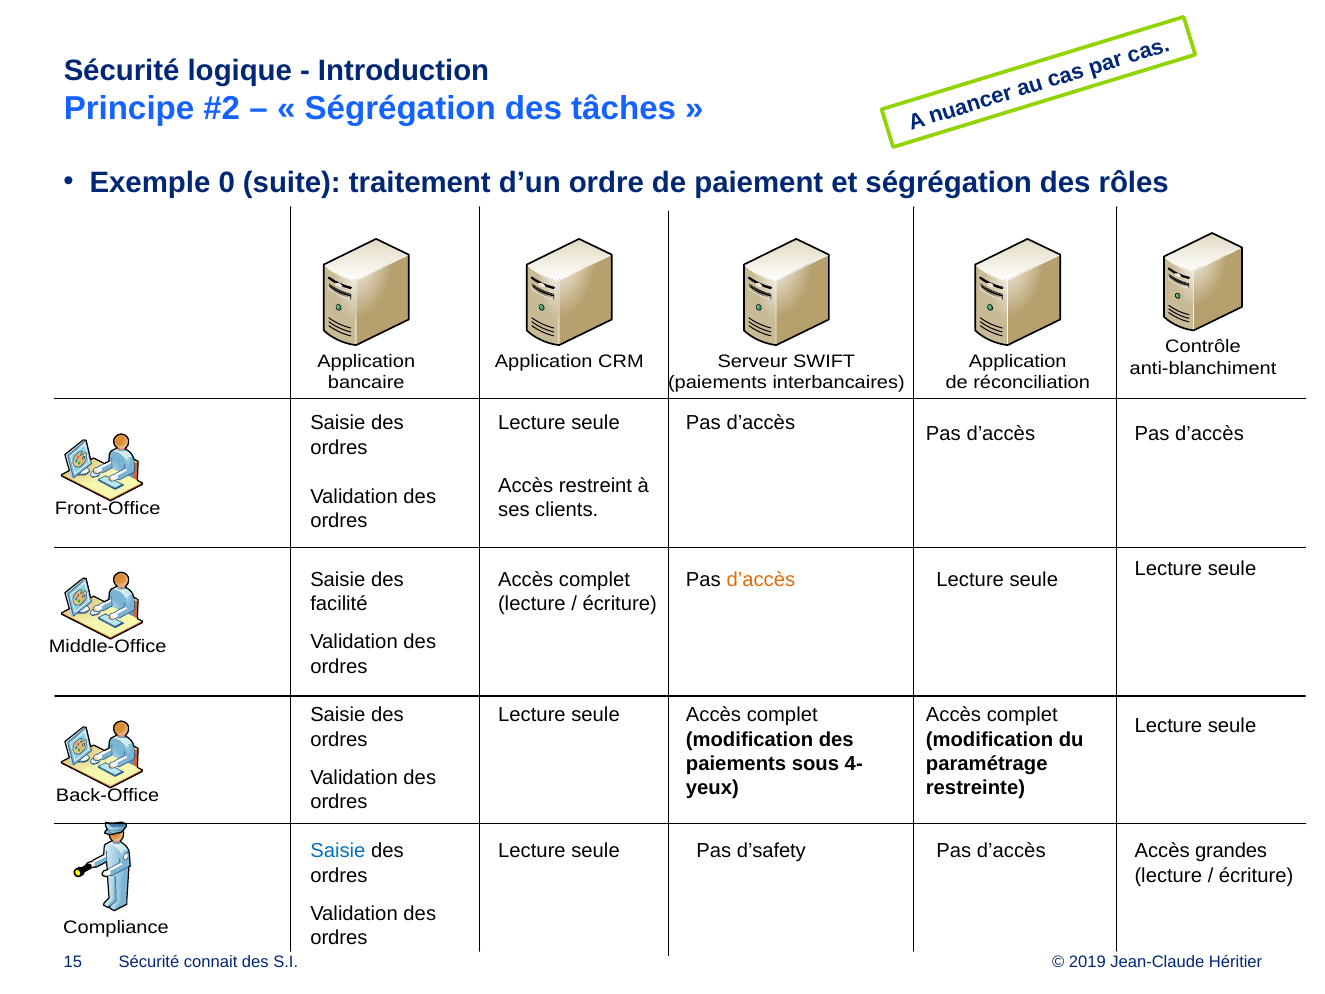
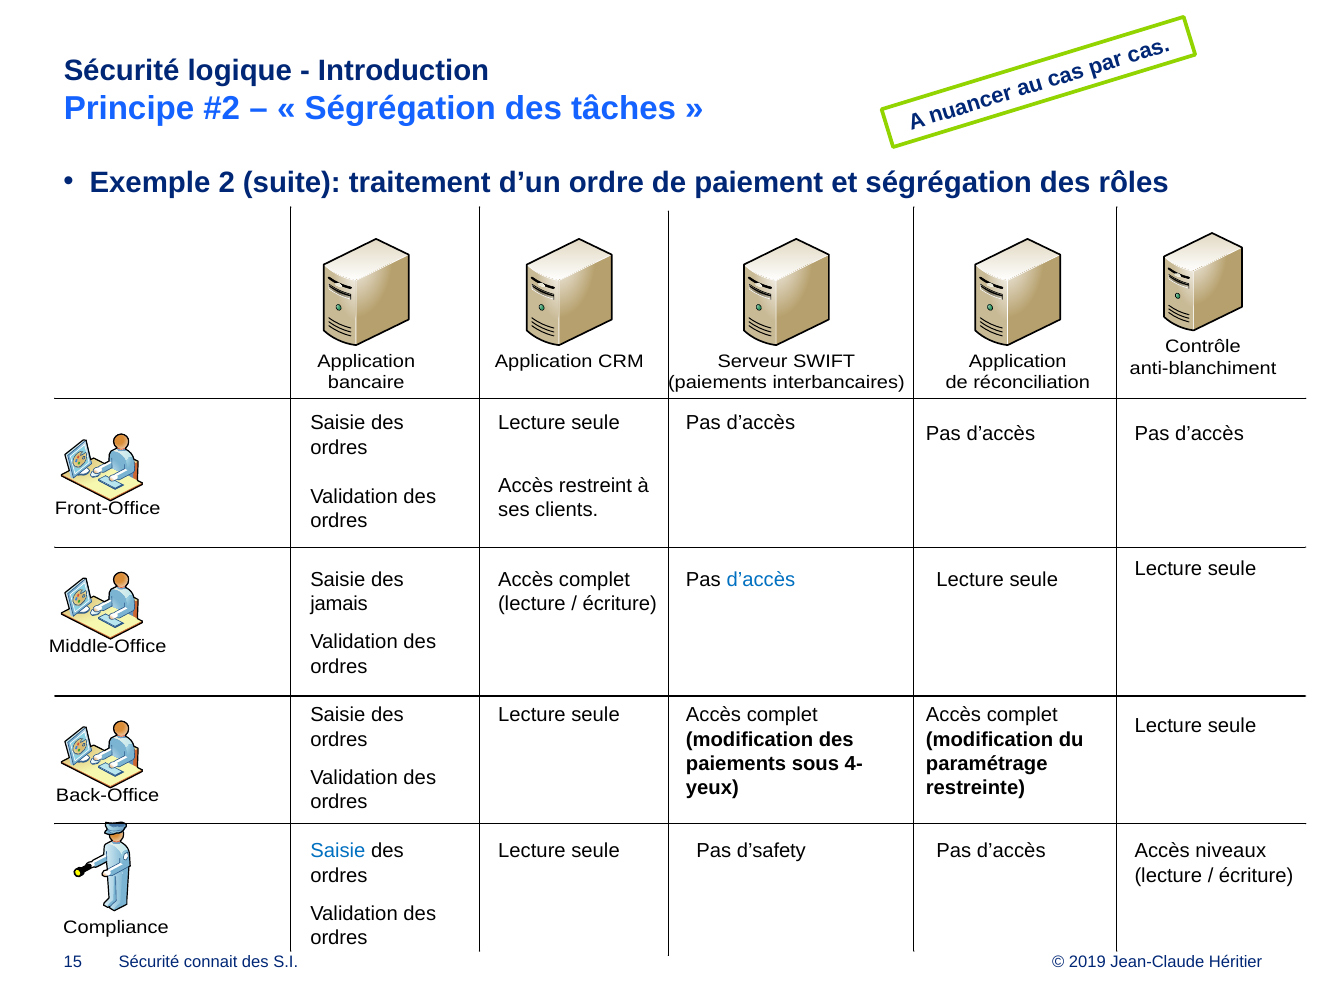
0: 0 -> 2
d’accès at (761, 580) colour: orange -> blue
facilité: facilité -> jamais
grandes: grandes -> niveaux
